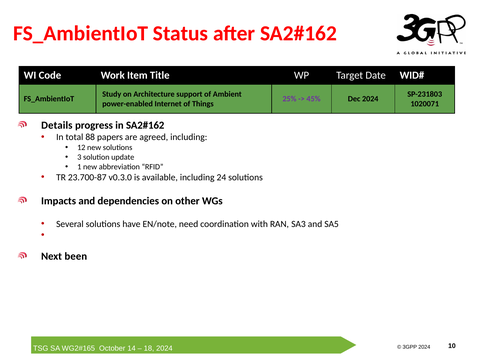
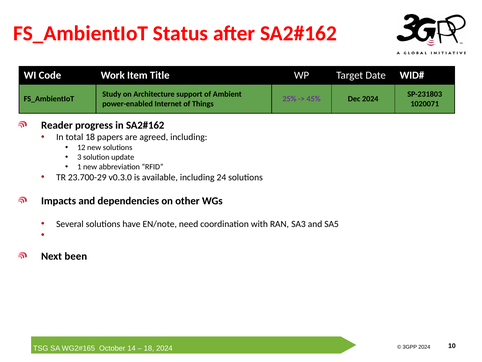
Details: Details -> Reader
total 88: 88 -> 18
23.700-87: 23.700-87 -> 23.700-29
